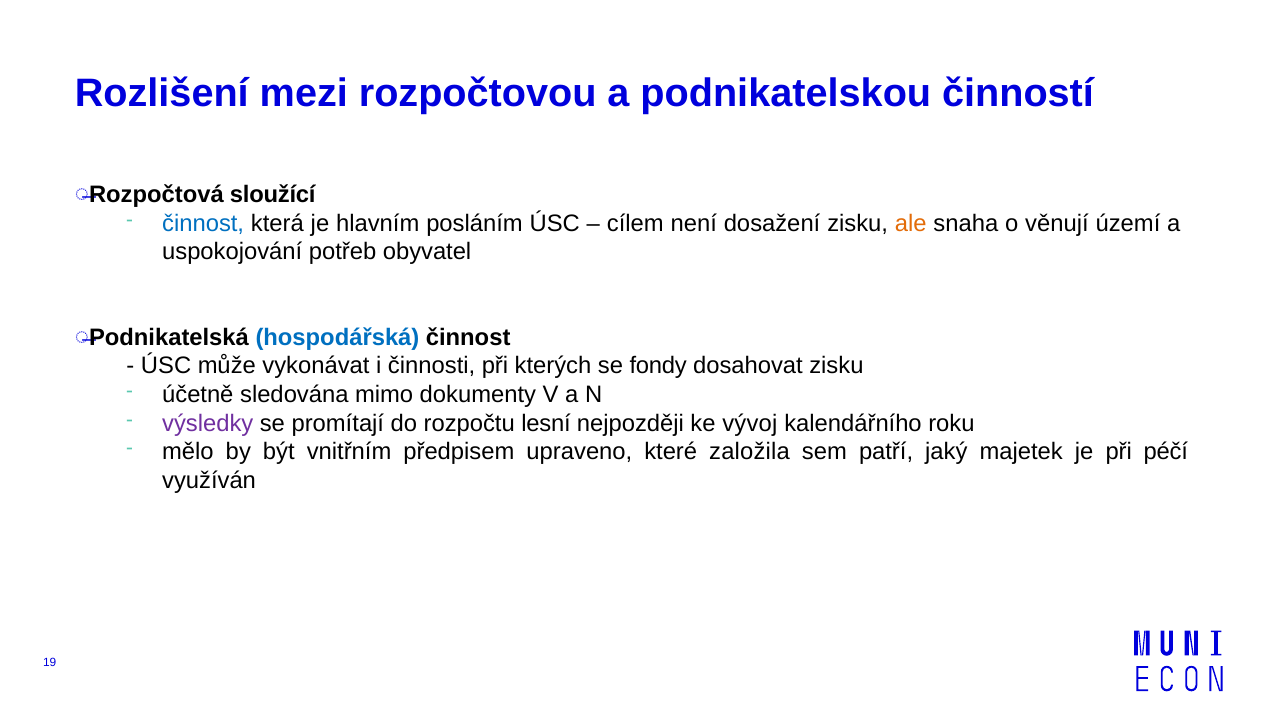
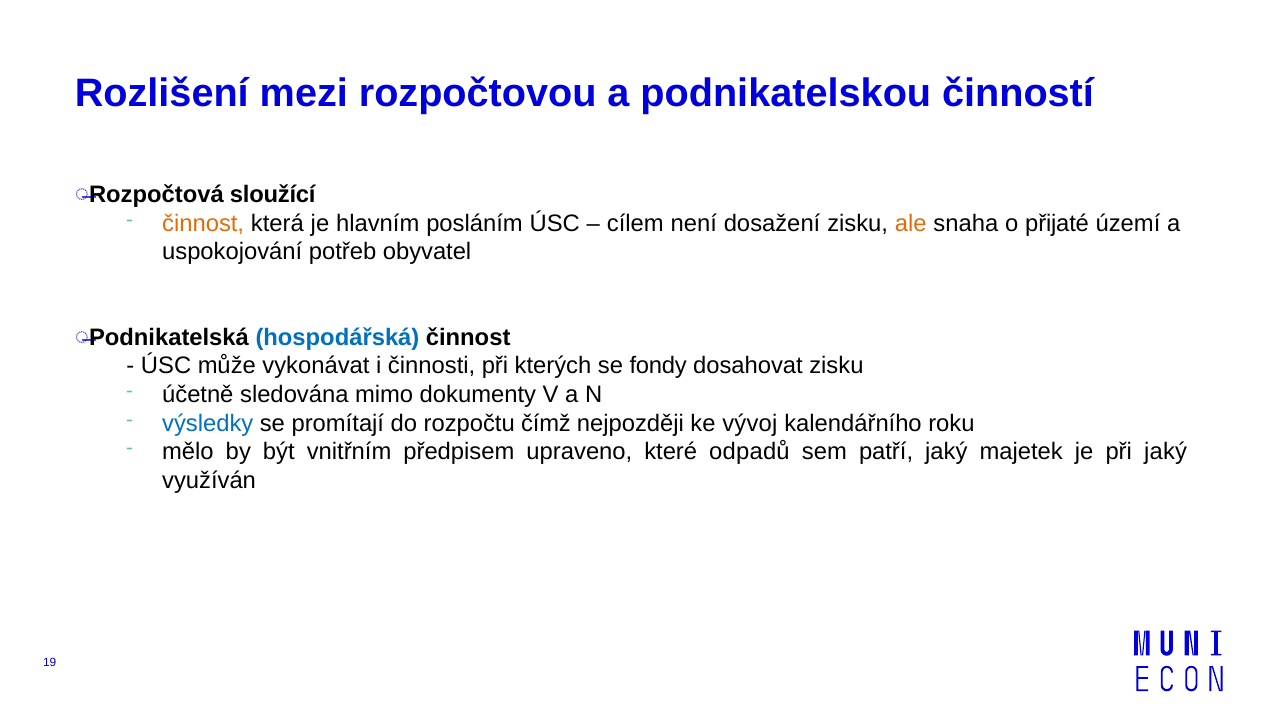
činnost at (203, 223) colour: blue -> orange
věnují: věnují -> přijaté
výsledky colour: purple -> blue
lesní: lesní -> čímž
založila: založila -> odpadů
při péčí: péčí -> jaký
